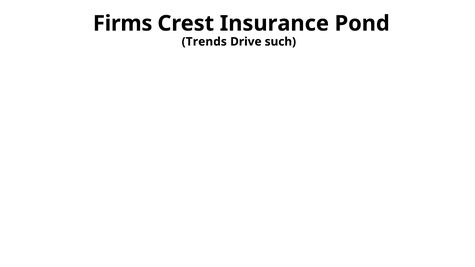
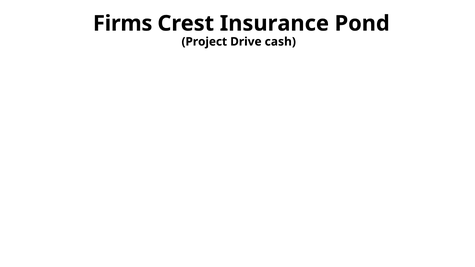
Trends: Trends -> Project
such: such -> cash
